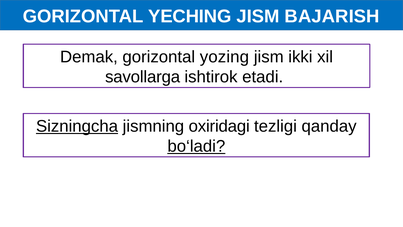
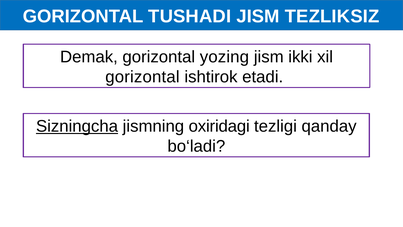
YECHING: YECHING -> TUSHADI
BAJARISH: BAJARISH -> TEZLIKSIZ
savollarga at (143, 77): savollarga -> gorizontal
bo‘ladi underline: present -> none
